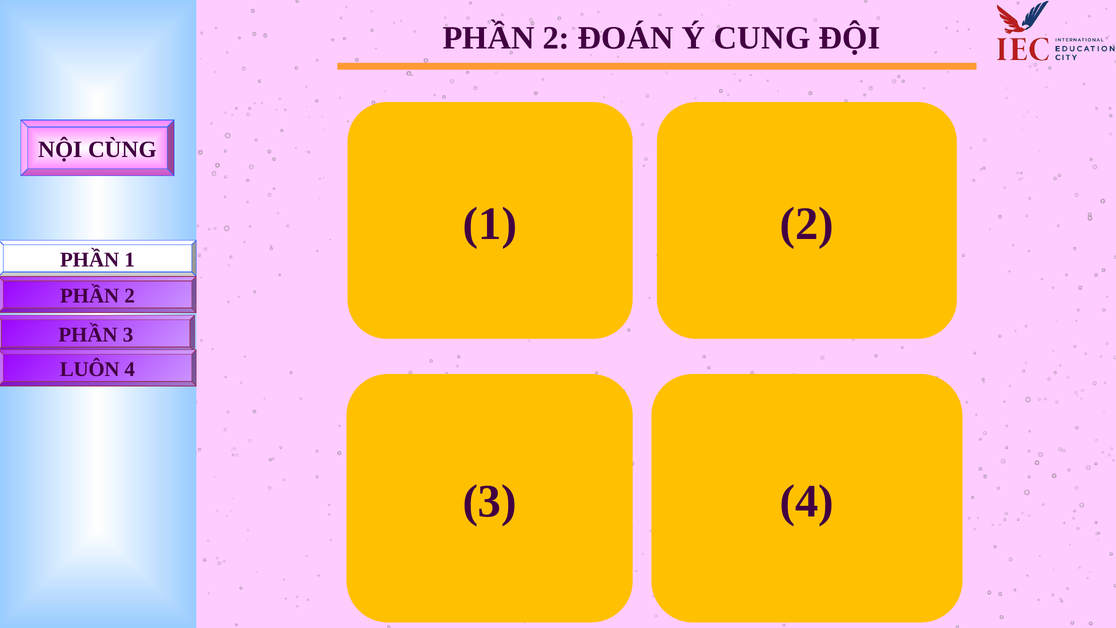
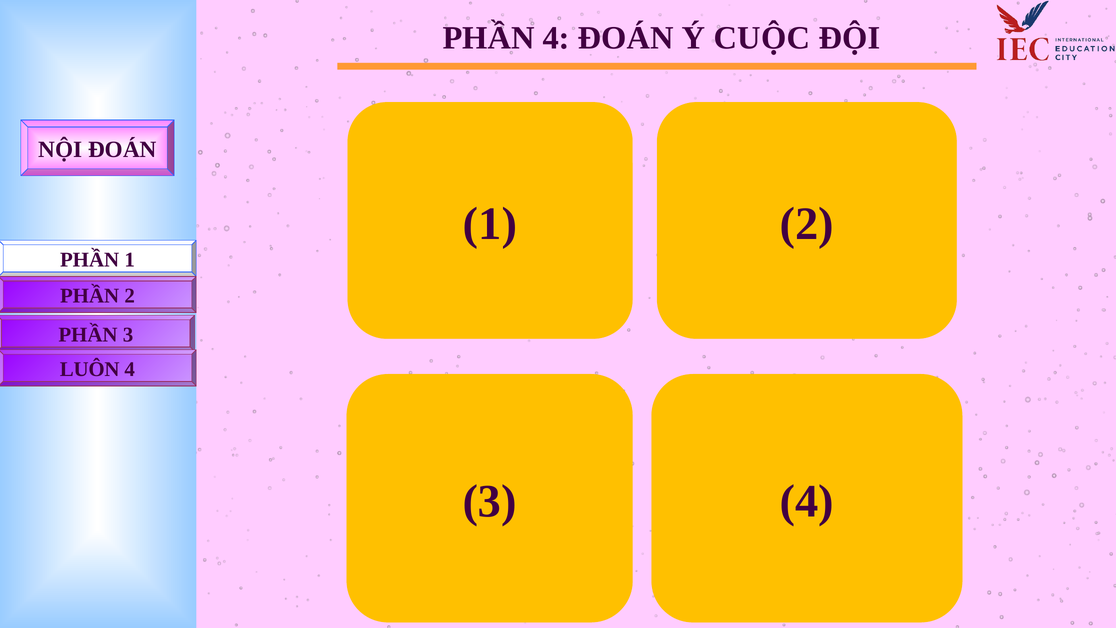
2 at (556, 38): 2 -> 4
CUNG: CUNG -> CUỘC
NỘI CÙNG: CÙNG -> ĐOÁN
